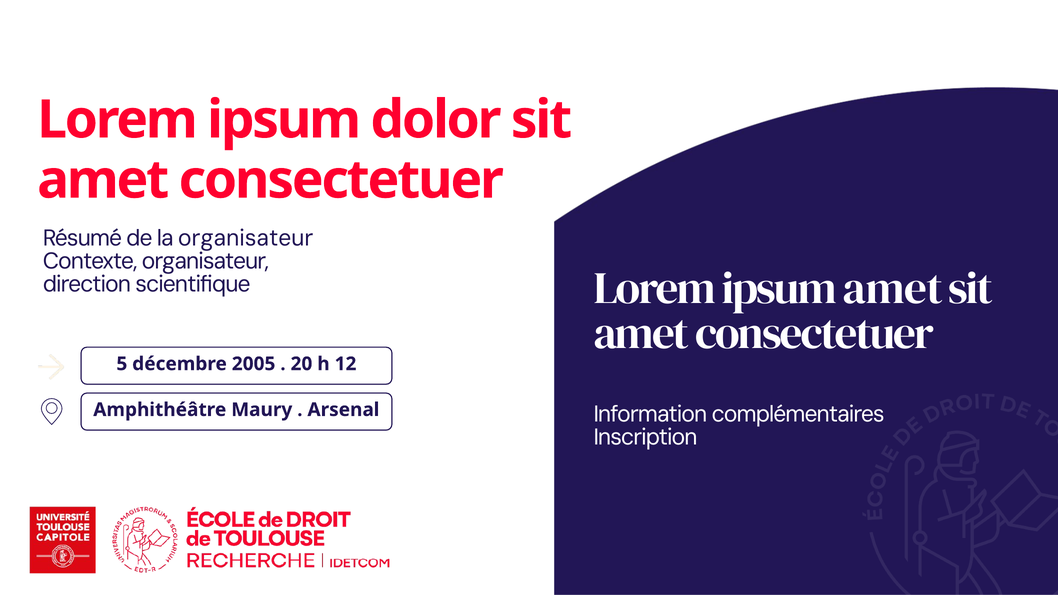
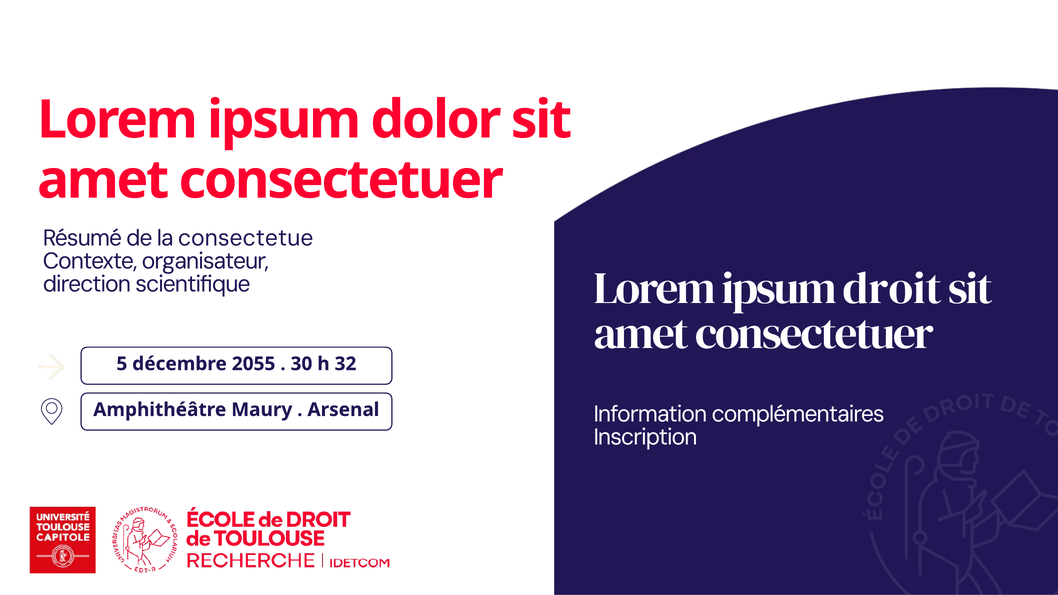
la organisateur: organisateur -> consectetue
ipsum amet: amet -> droit
2005: 2005 -> 2055
20: 20 -> 30
12: 12 -> 32
